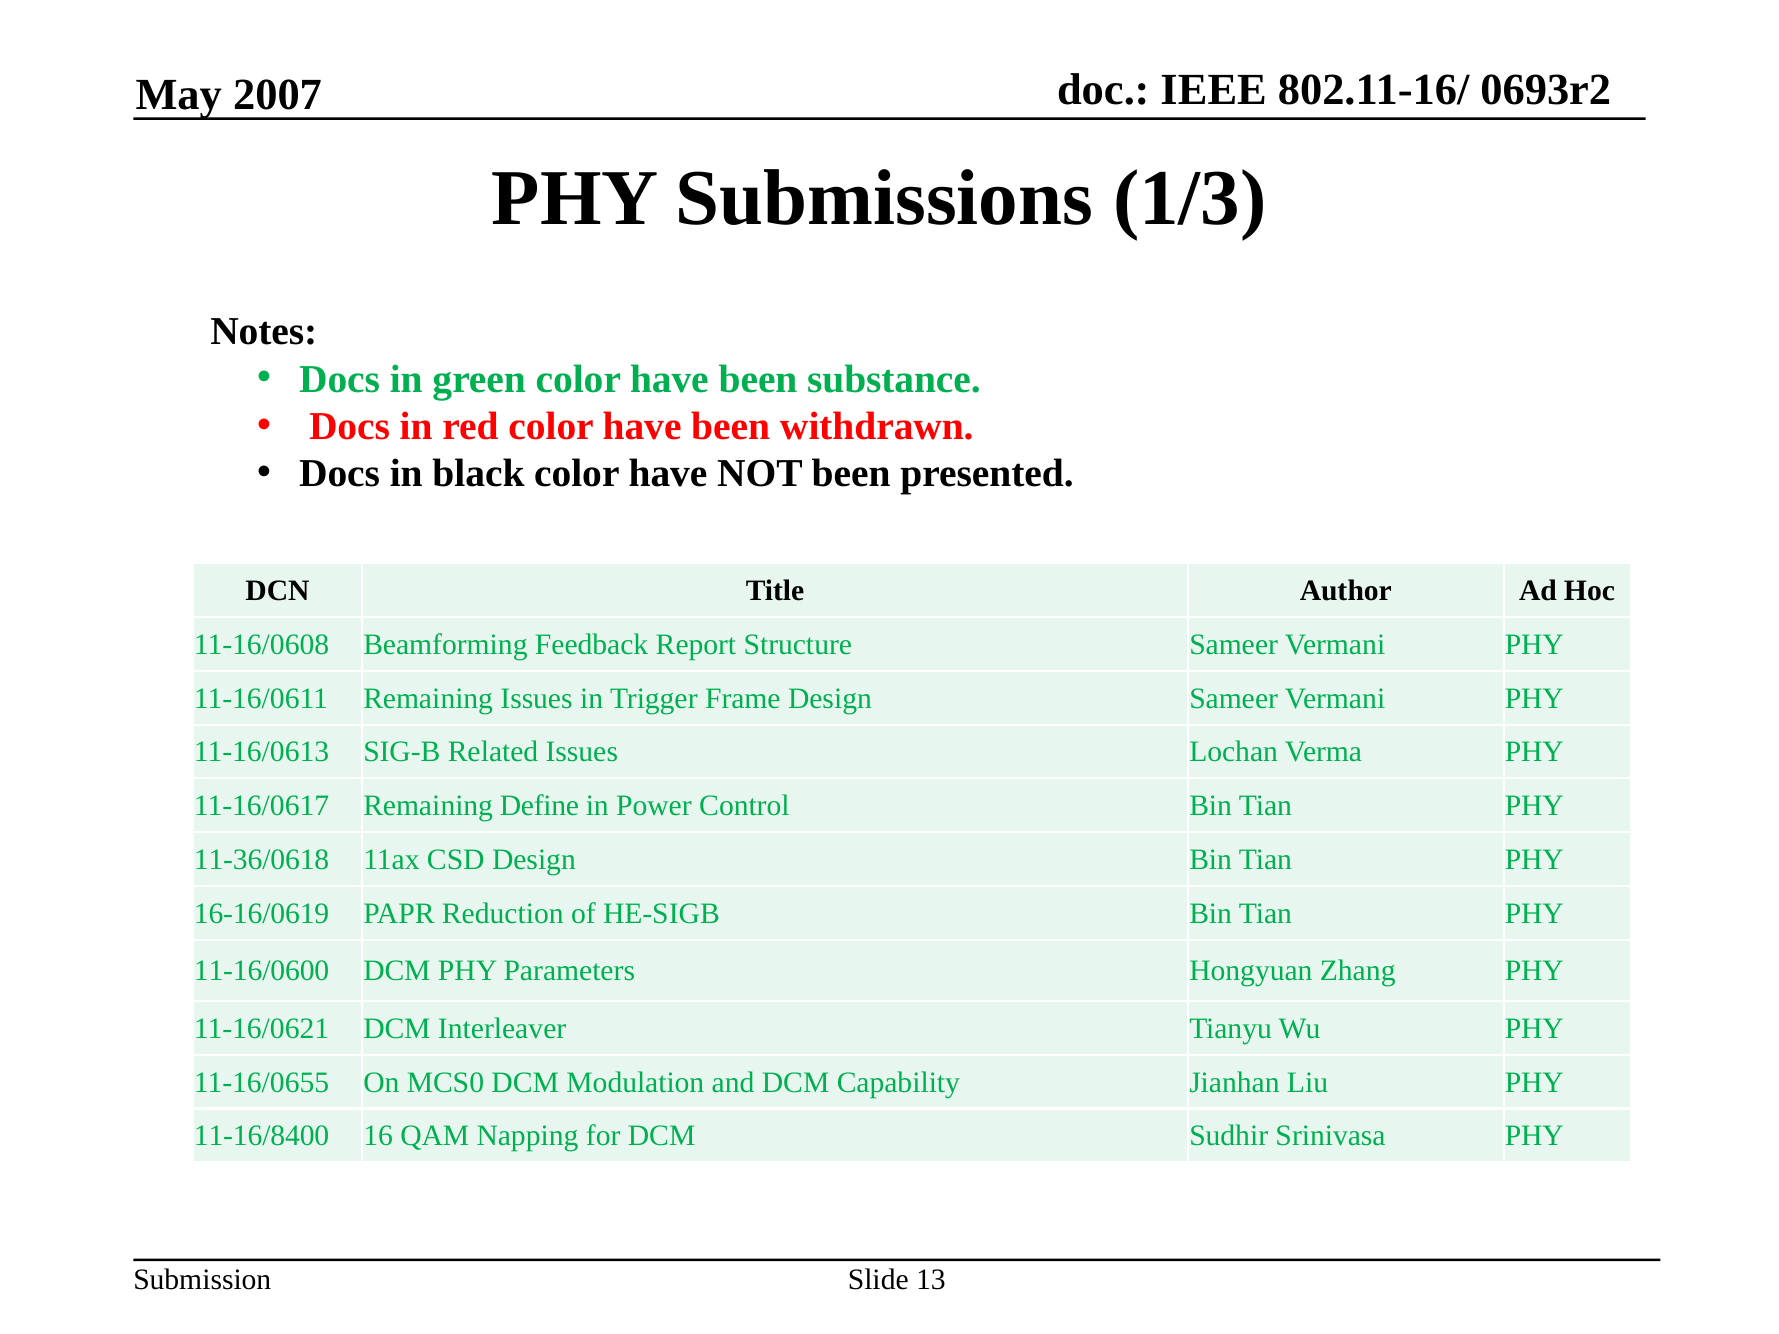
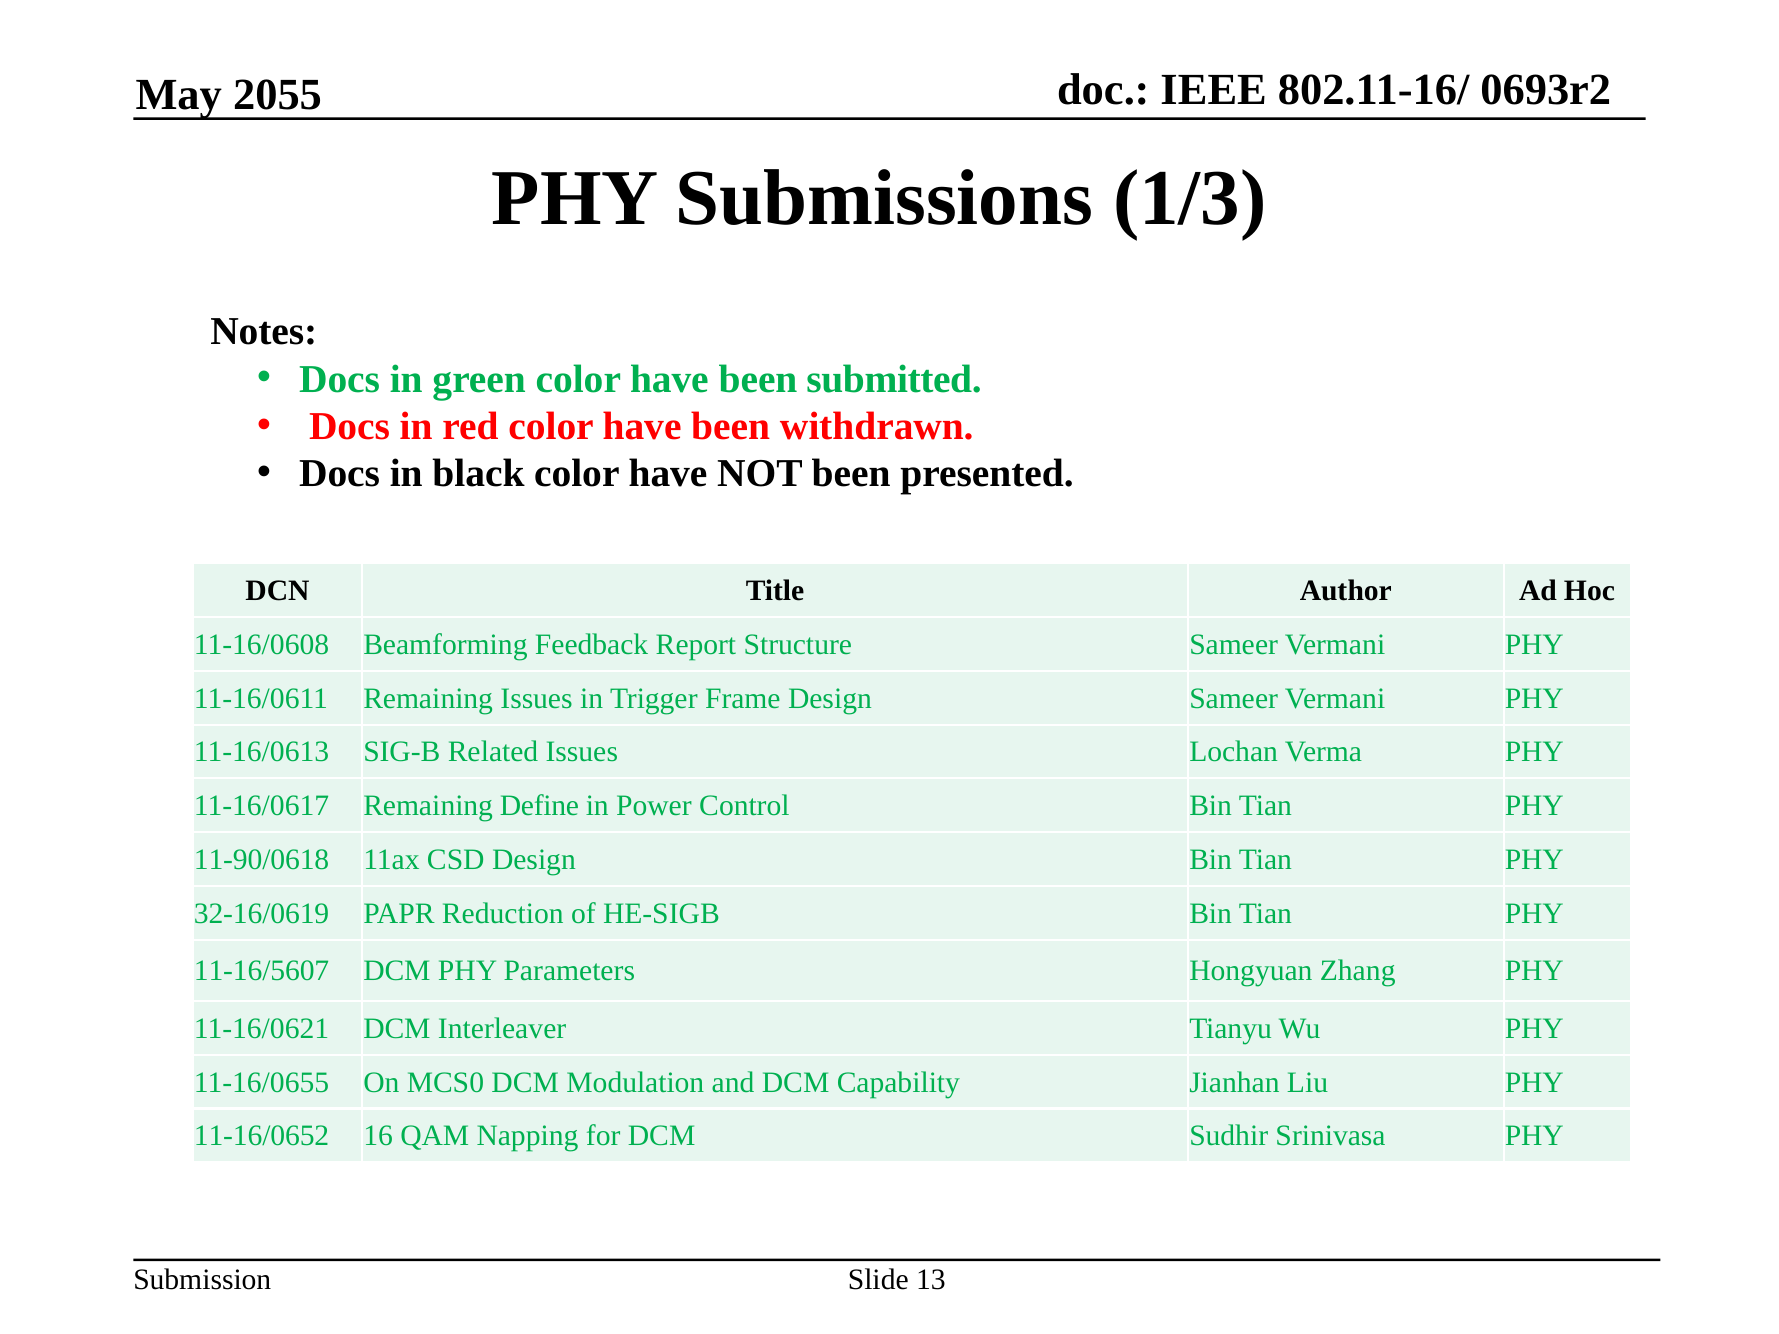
2007: 2007 -> 2055
substance: substance -> submitted
11-36/0618: 11-36/0618 -> 11-90/0618
16-16/0619: 16-16/0619 -> 32-16/0619
11-16/0600: 11-16/0600 -> 11-16/5607
11-16/8400: 11-16/8400 -> 11-16/0652
